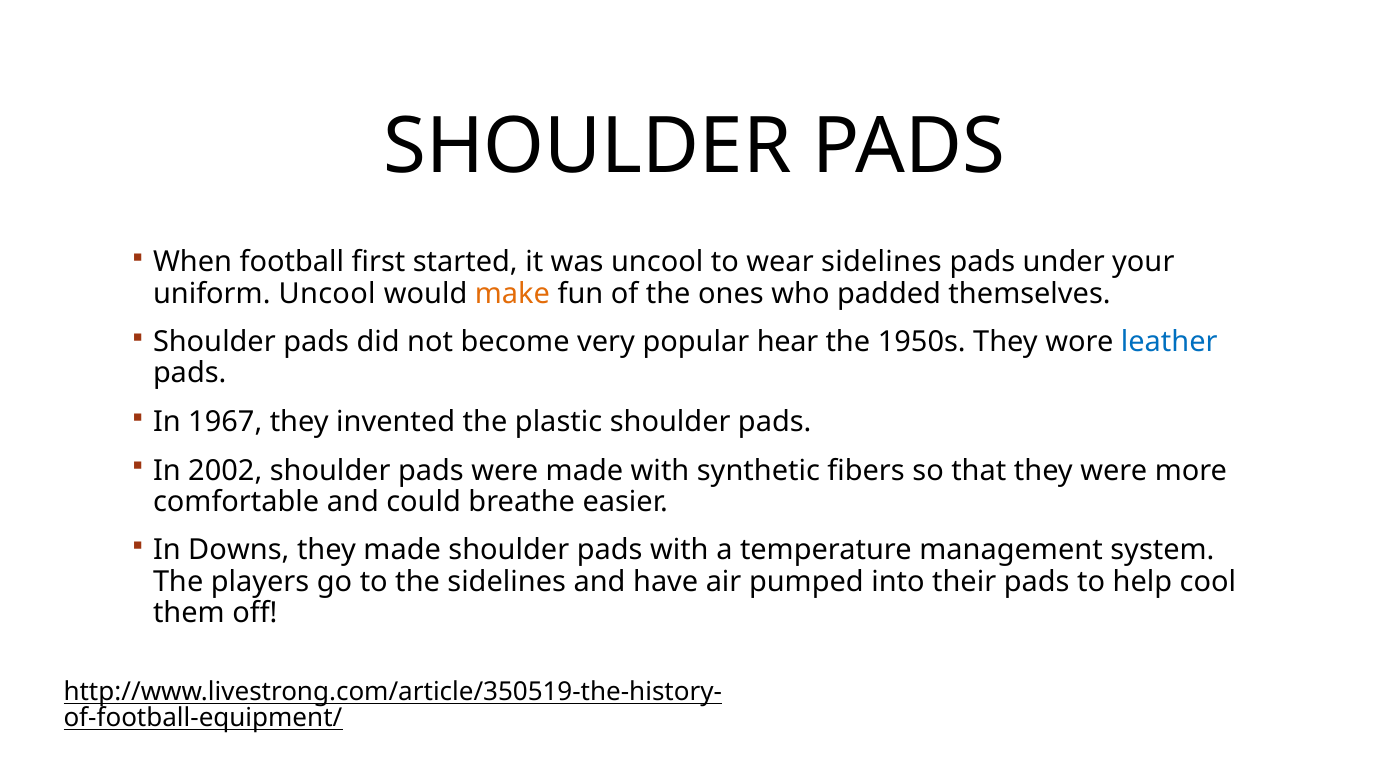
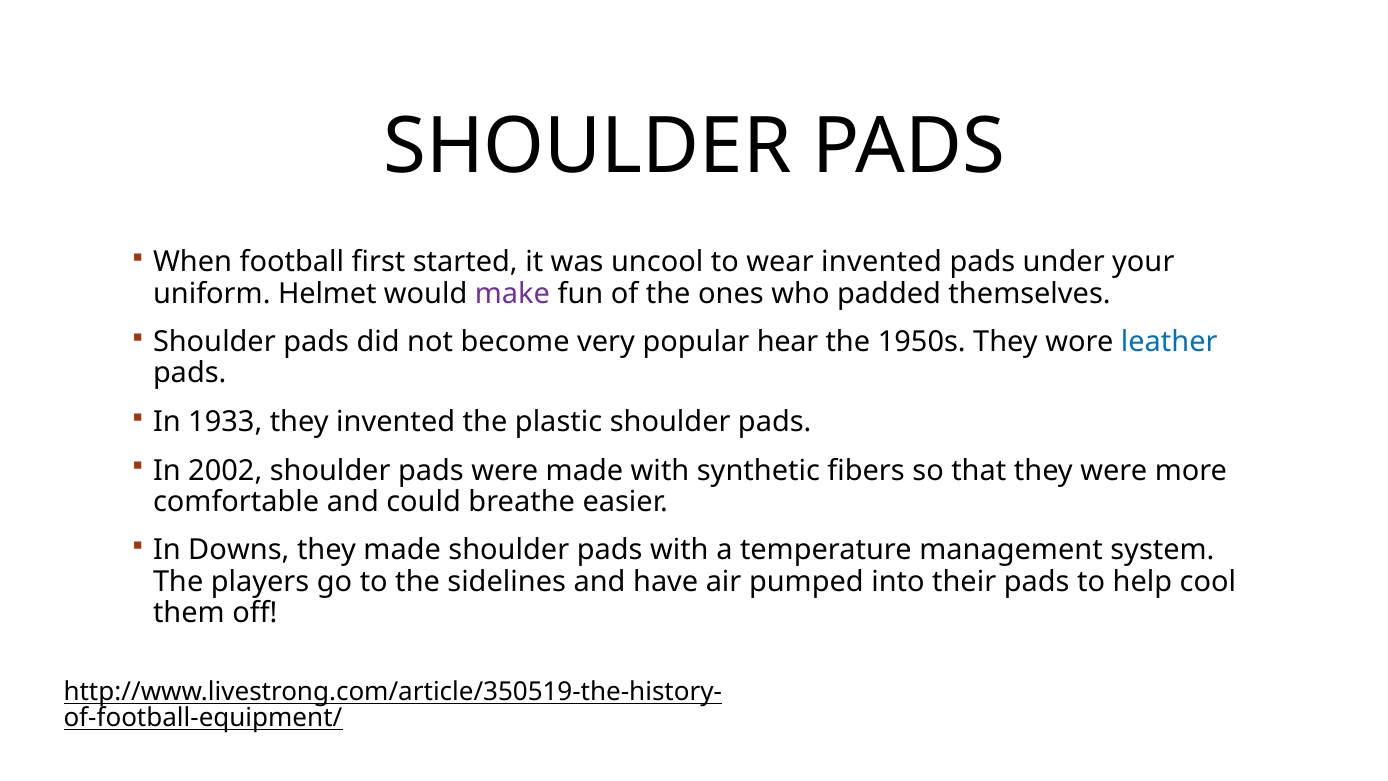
wear sidelines: sidelines -> invented
uniform Uncool: Uncool -> Helmet
make colour: orange -> purple
1967: 1967 -> 1933
